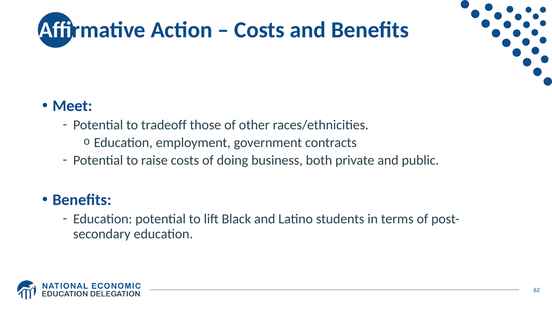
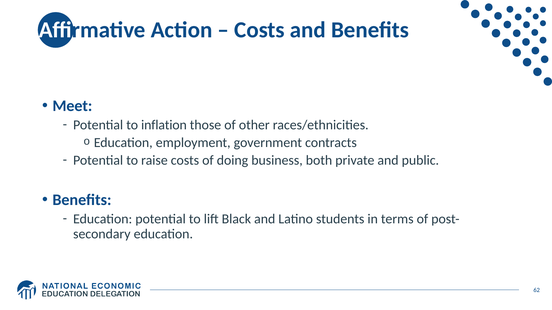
tradeoff: tradeoff -> inflation
